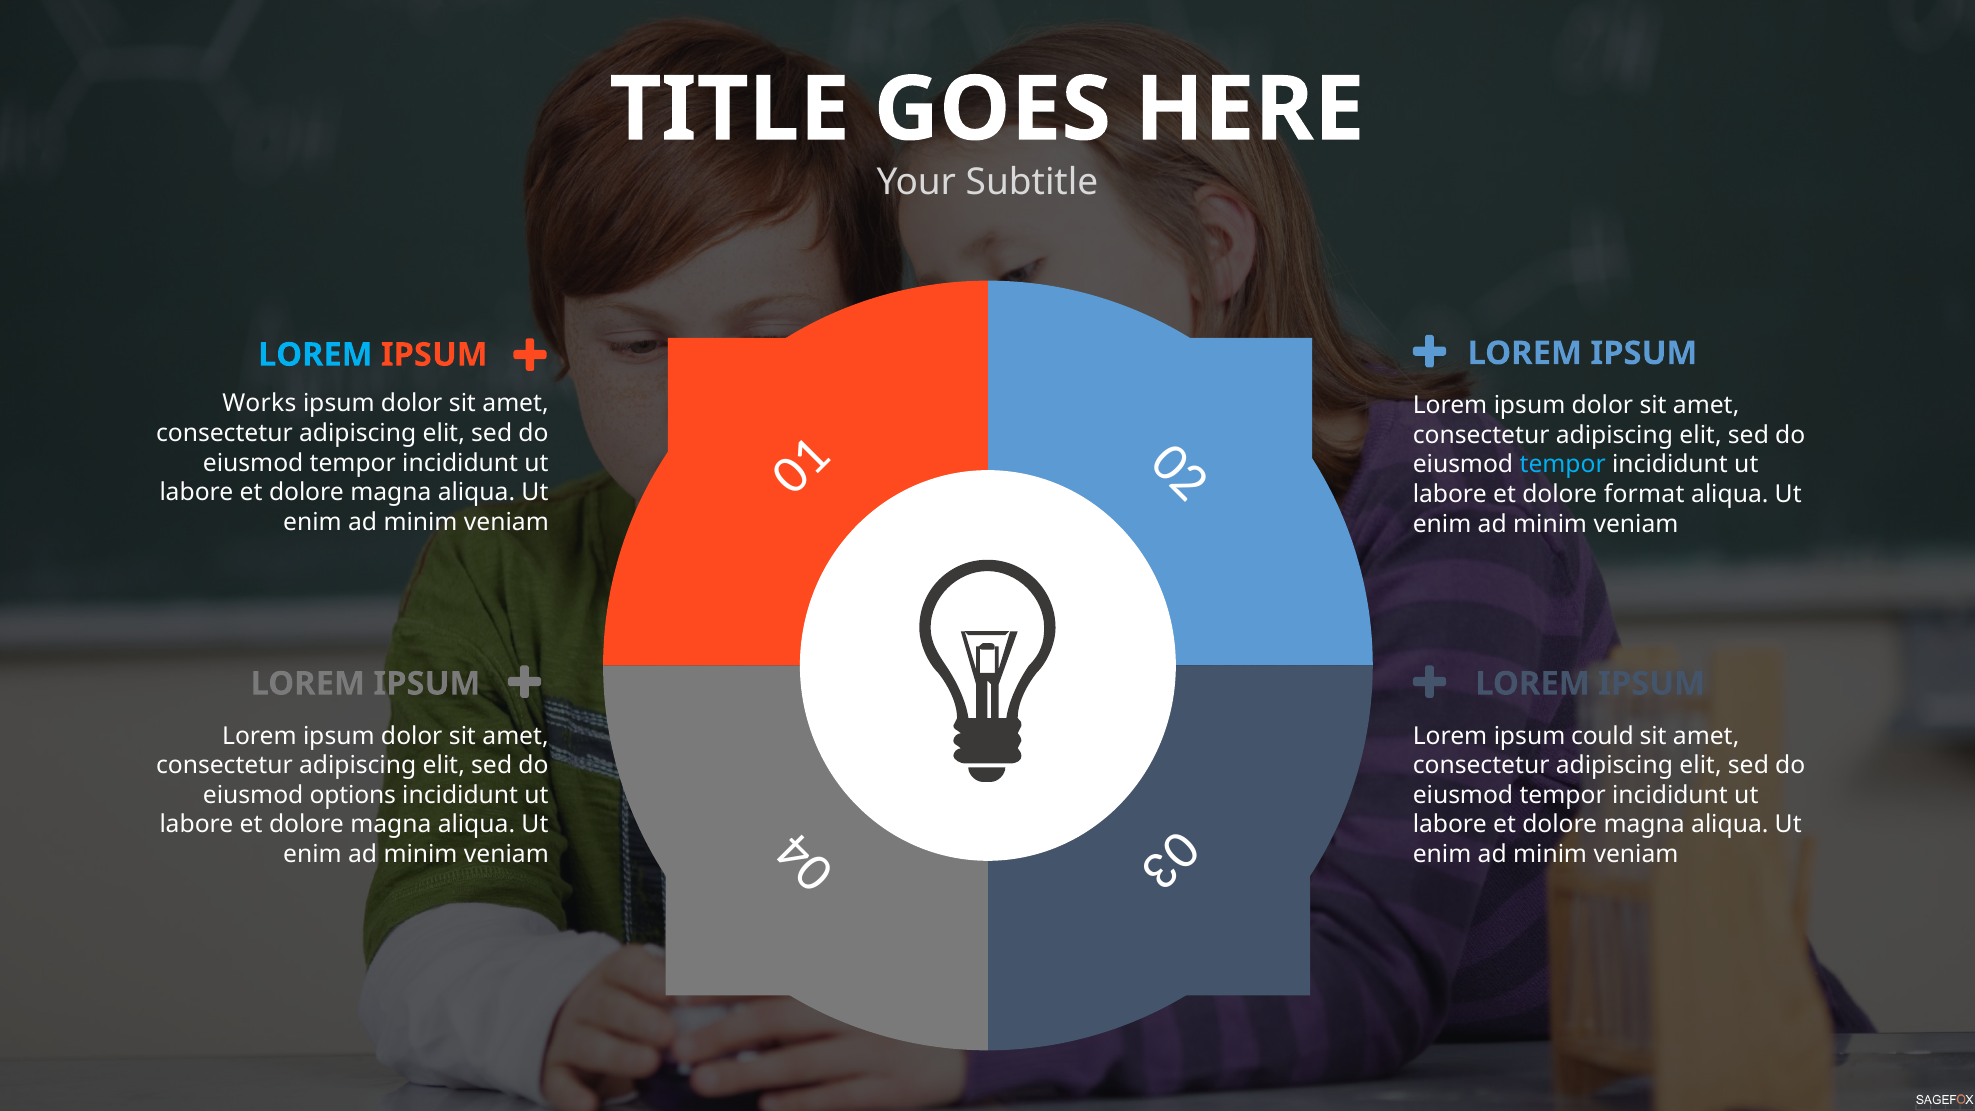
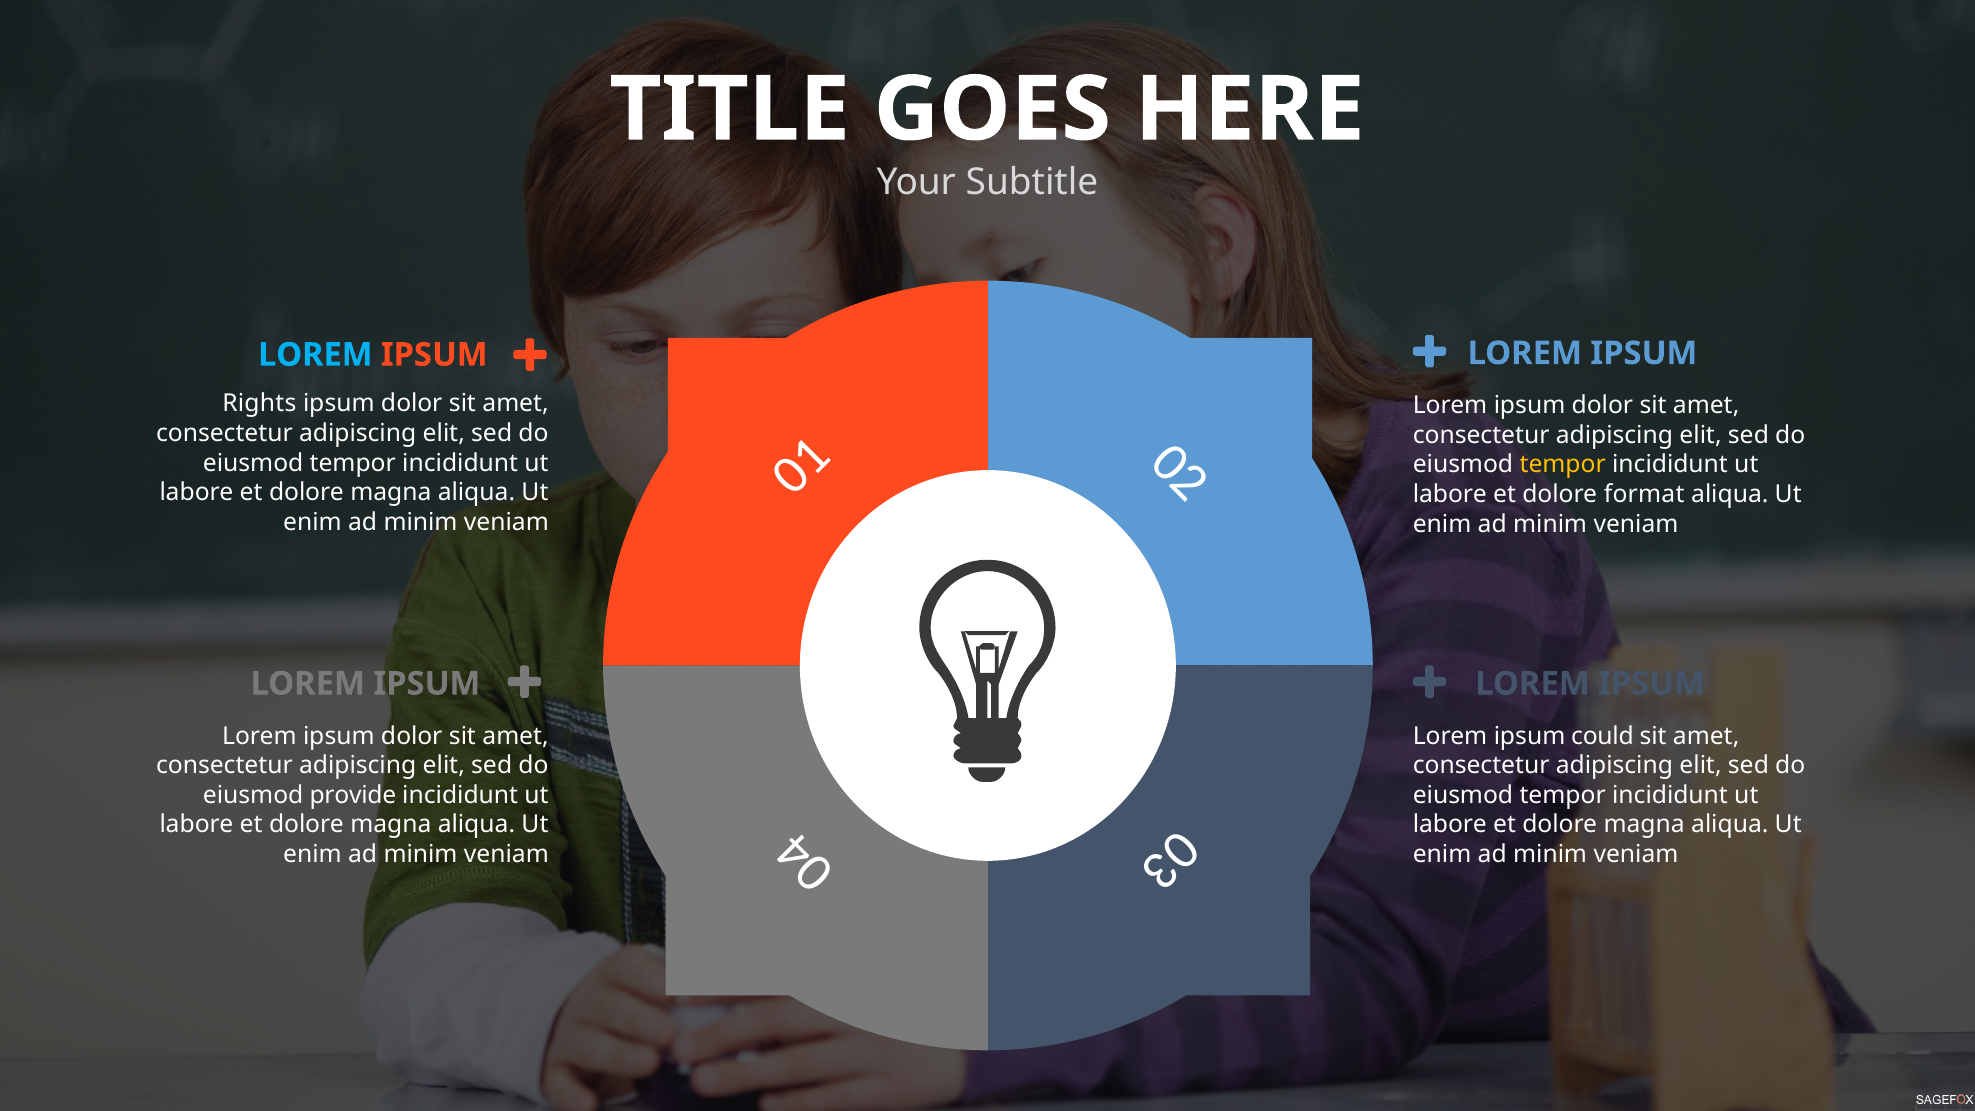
Works: Works -> Rights
tempor at (1563, 465) colour: light blue -> yellow
options: options -> provide
